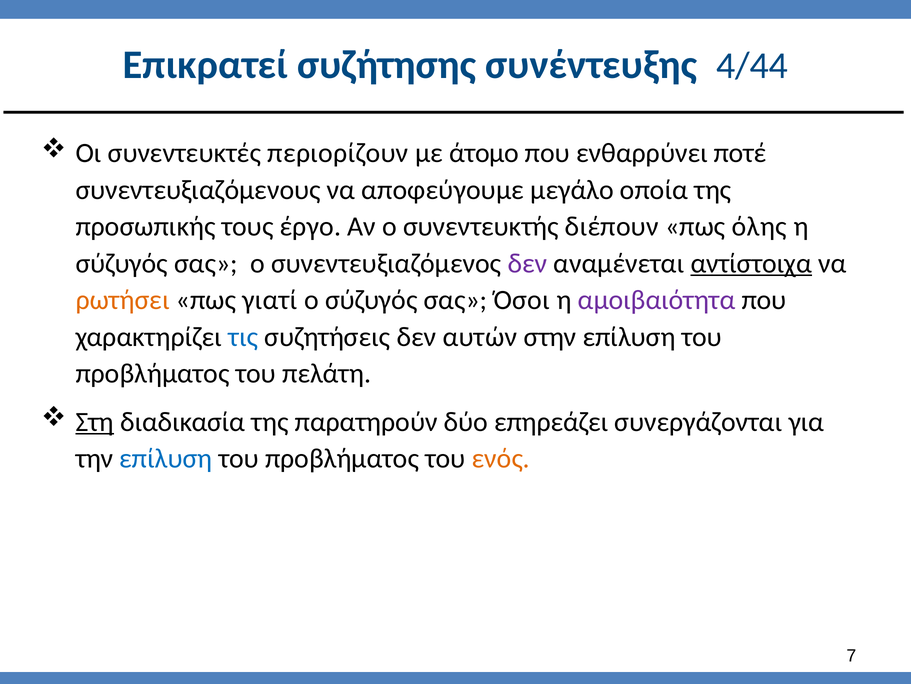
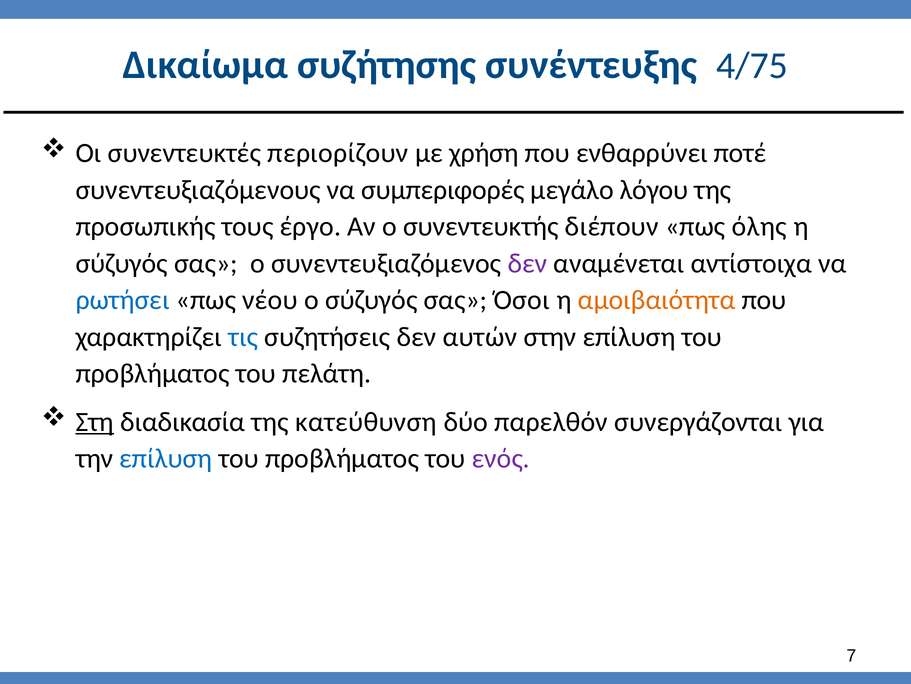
Επικρατεί: Επικρατεί -> Δικαίωμα
4/44: 4/44 -> 4/75
άτομο: άτομο -> χρήση
αποφεύγουμε: αποφεύγουμε -> συμπεριφορές
οποία: οποία -> λόγου
αντίστοιχα underline: present -> none
ρωτήσει colour: orange -> blue
γιατί: γιατί -> νέου
αμοιβαιότητα colour: purple -> orange
παρατηρούν: παρατηρούν -> κατεύθυνση
επηρεάζει: επηρεάζει -> παρελθόν
ενός colour: orange -> purple
